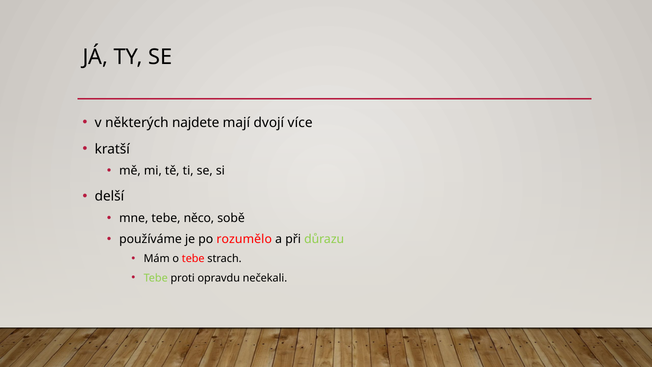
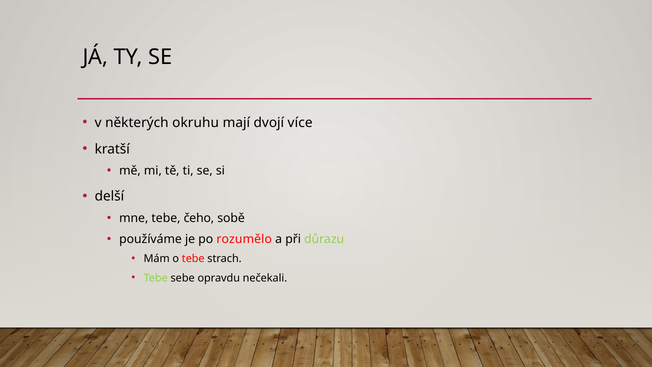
najdete: najdete -> okruhu
něco: něco -> čeho
proti: proti -> sebe
